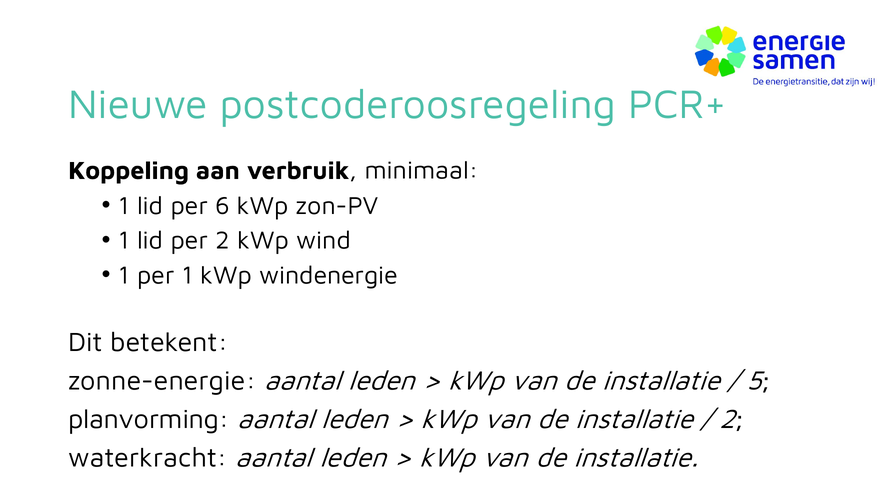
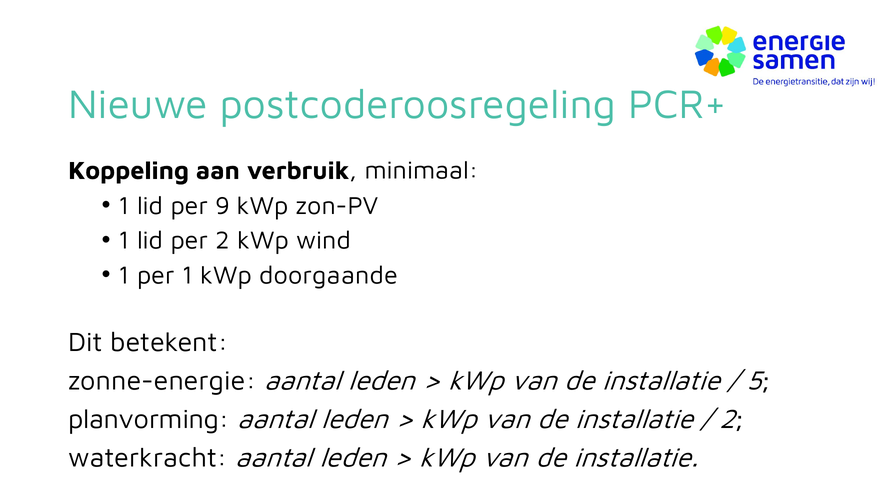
6: 6 -> 9
windenergie: windenergie -> doorgaande
